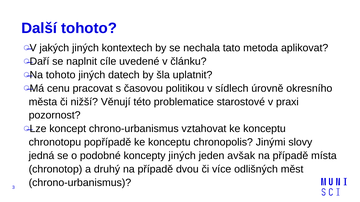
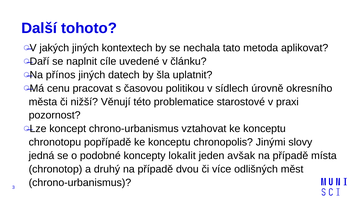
Na tohoto: tohoto -> přínos
koncepty jiných: jiných -> lokalit
